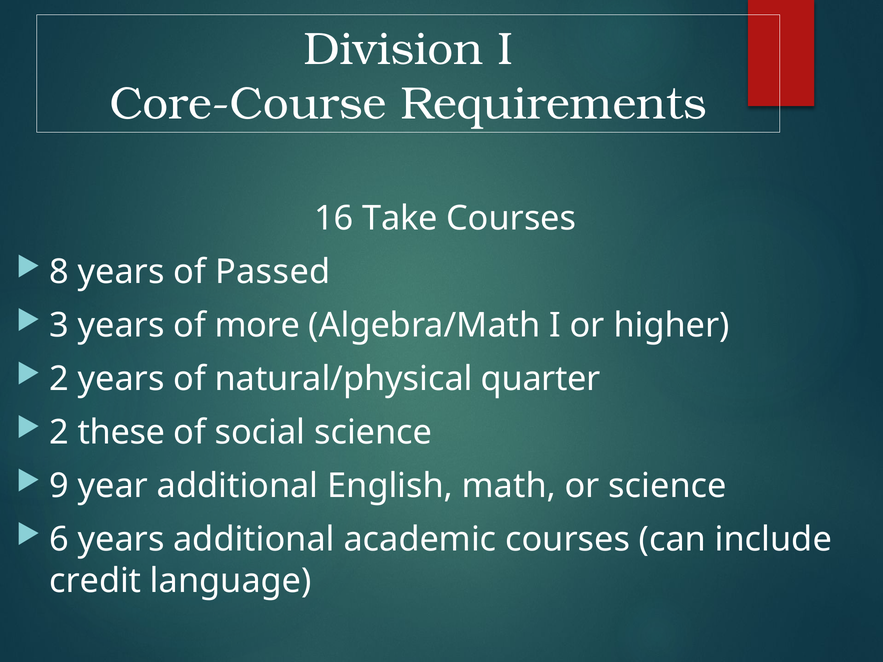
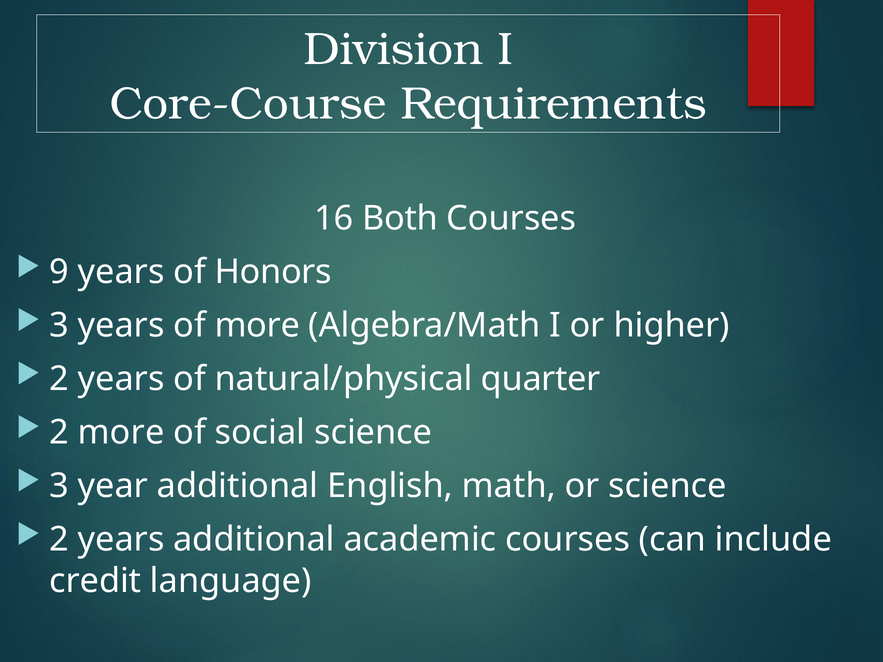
Take: Take -> Both
8: 8 -> 9
Passed: Passed -> Honors
2 these: these -> more
9 at (59, 486): 9 -> 3
6 at (59, 540): 6 -> 2
